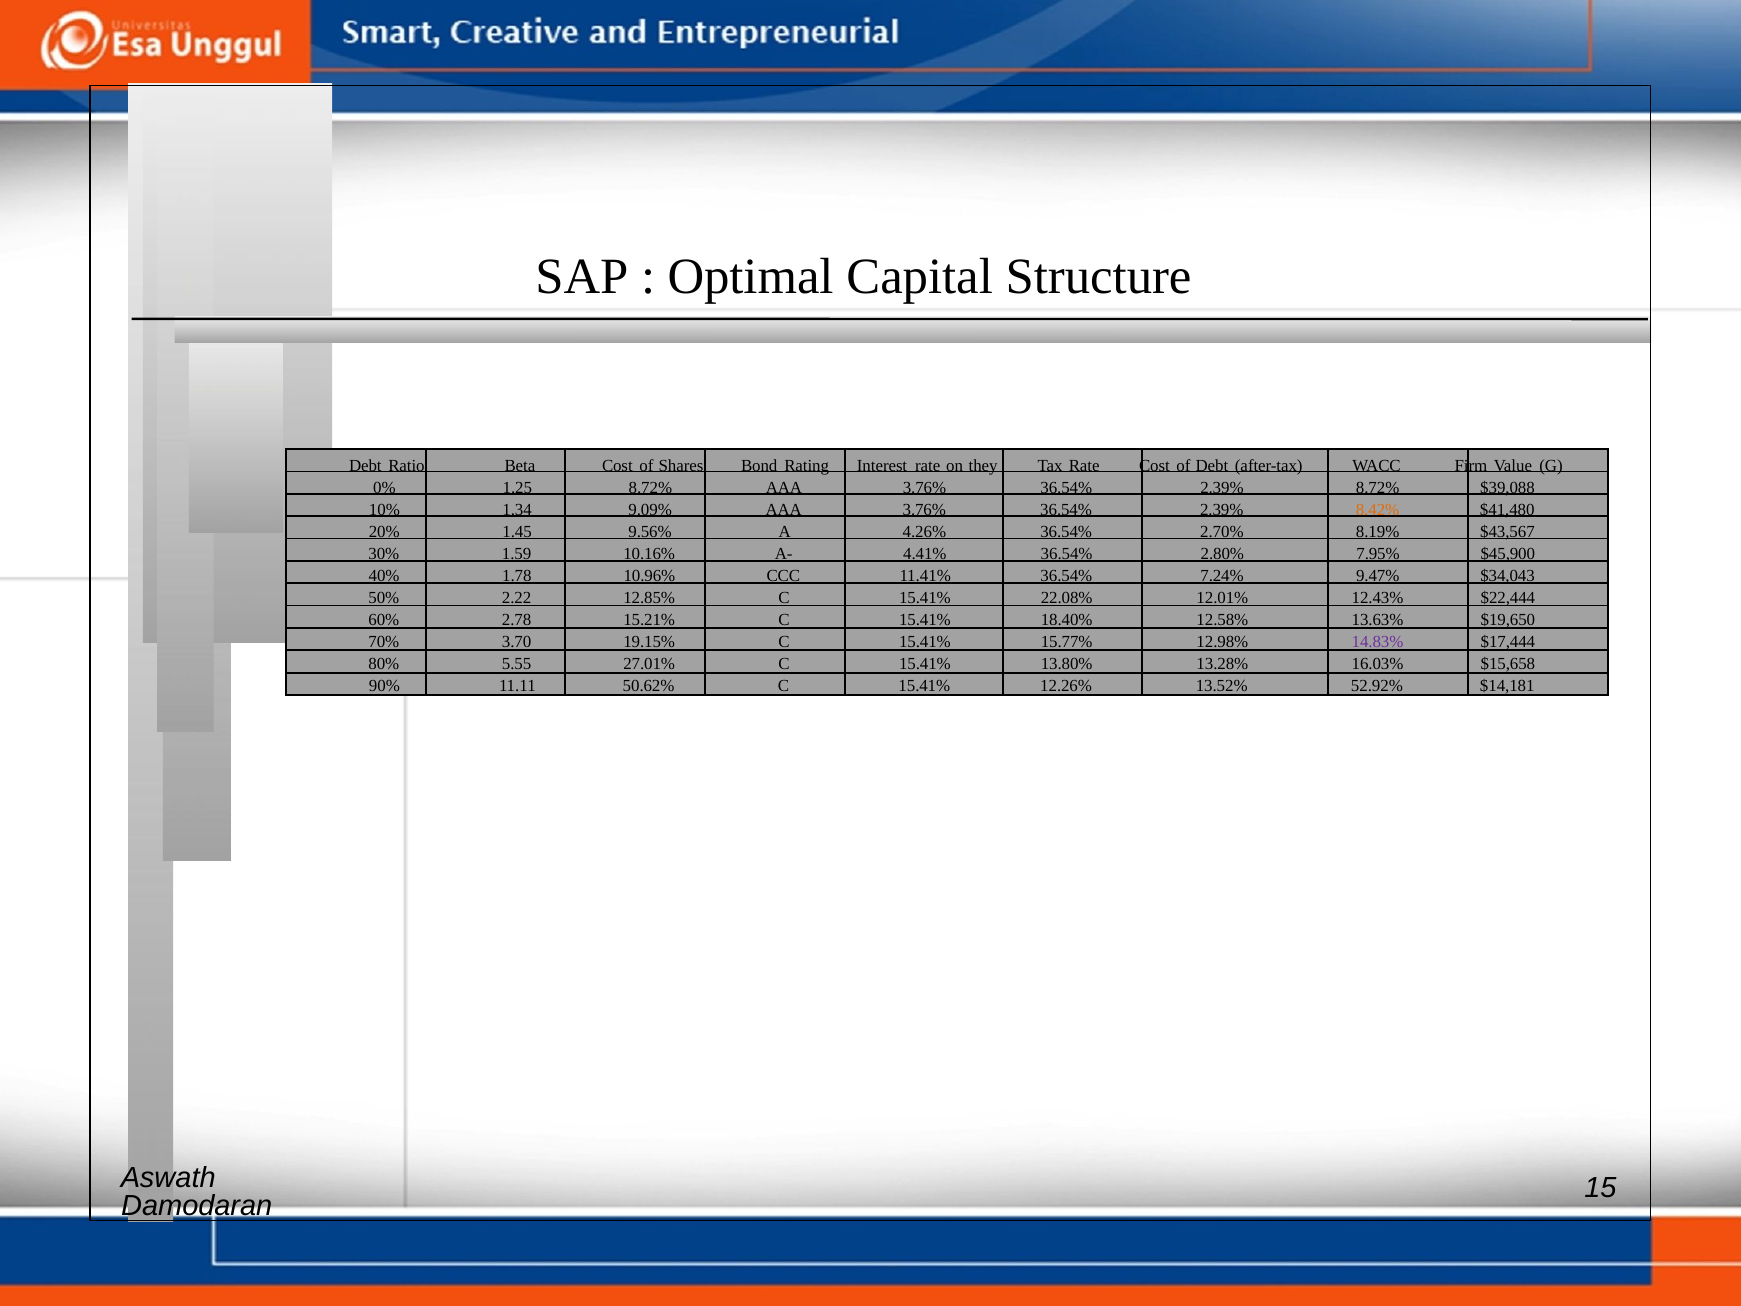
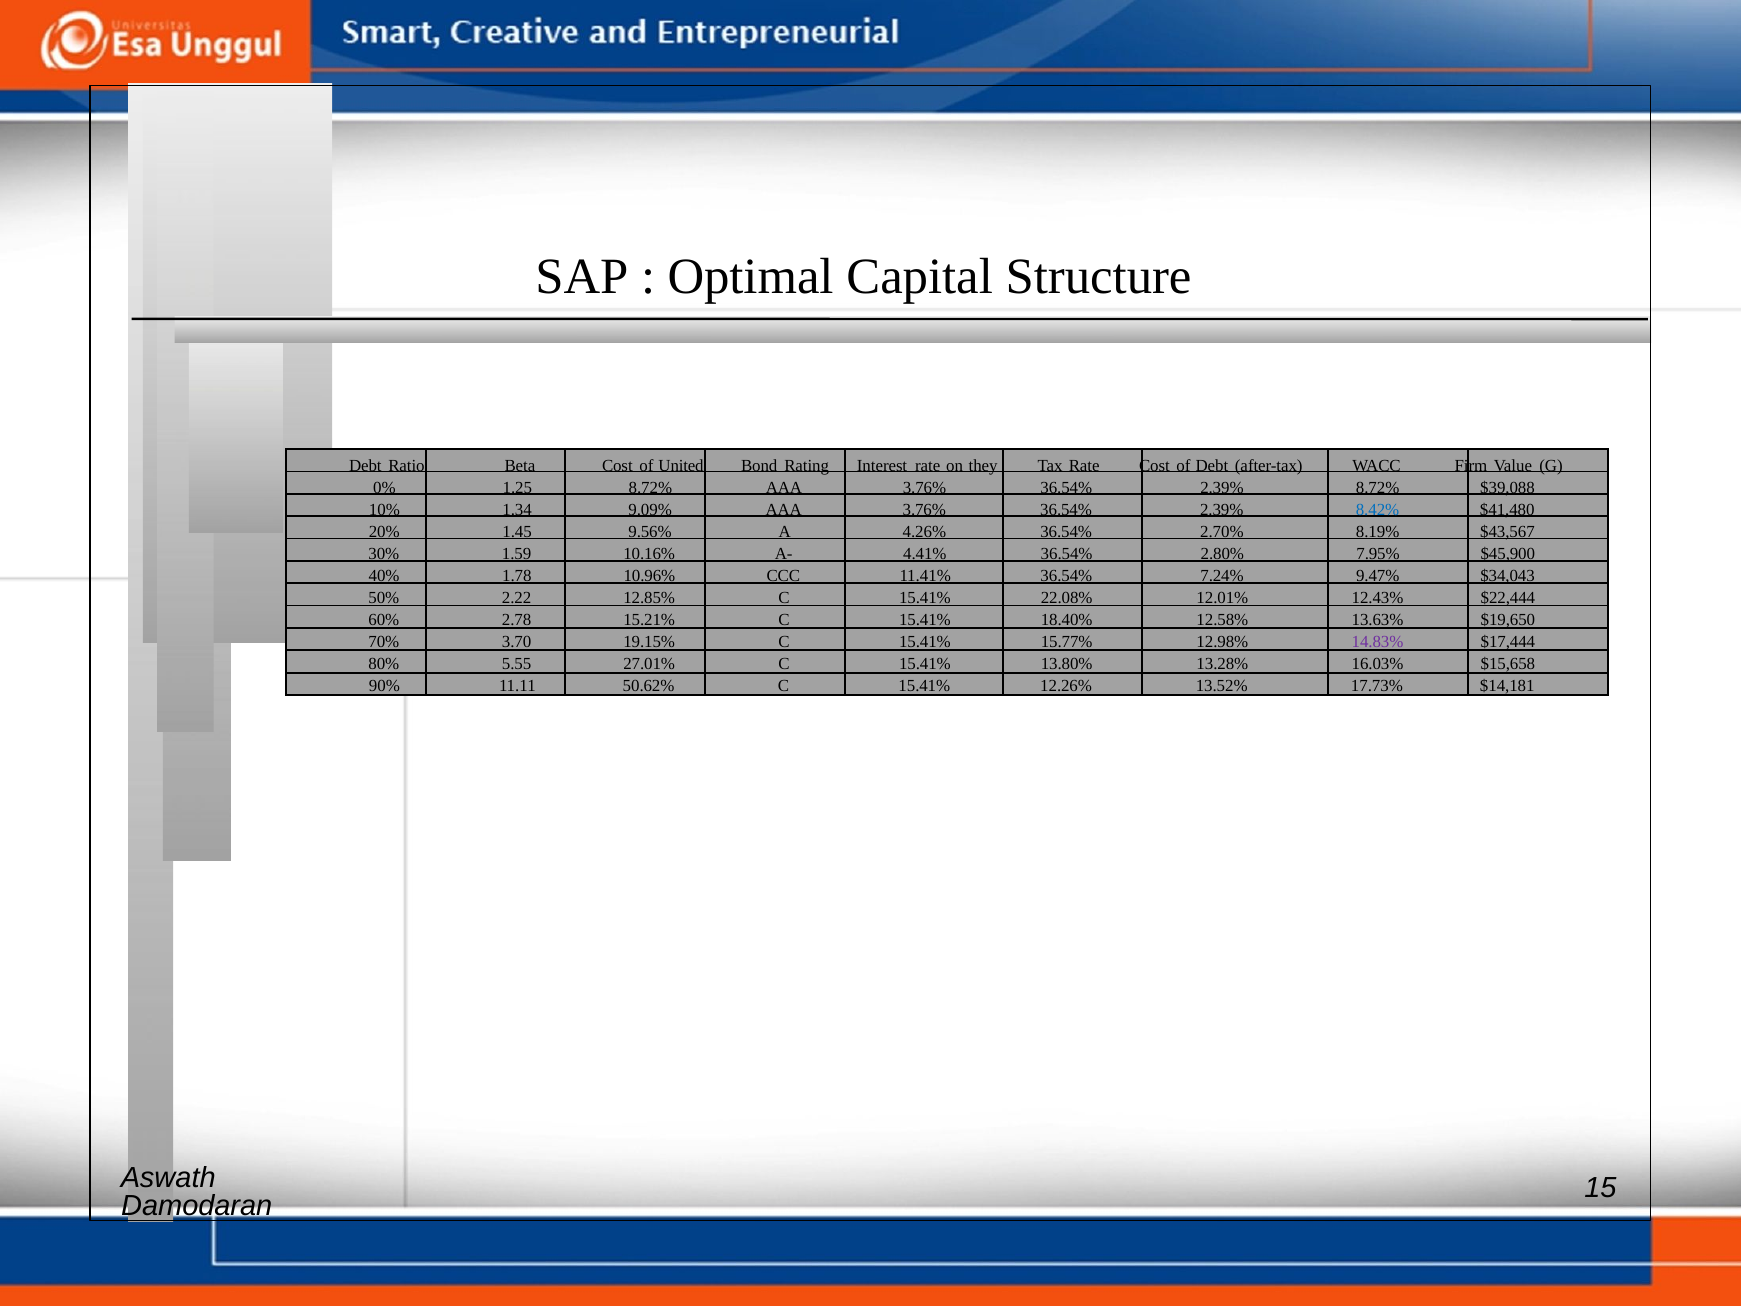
Shares: Shares -> United
8.42% colour: orange -> blue
52.92%: 52.92% -> 17.73%
